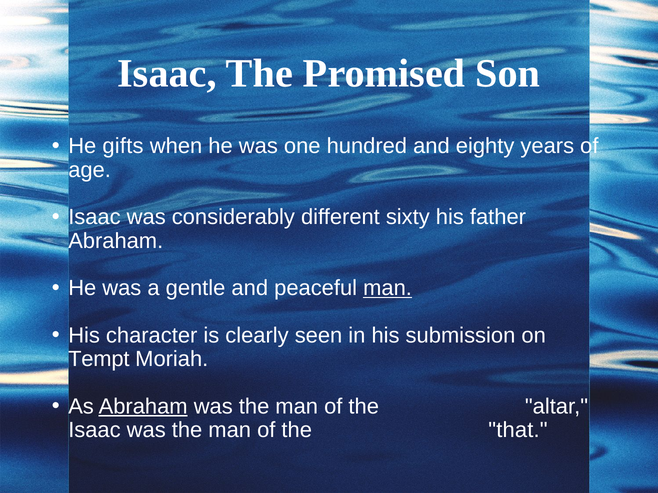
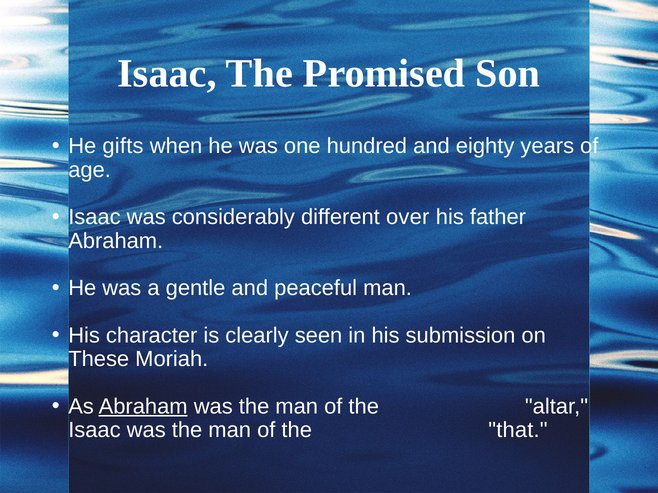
sixty: sixty -> over
man at (388, 288) underline: present -> none
Tempt: Tempt -> These
